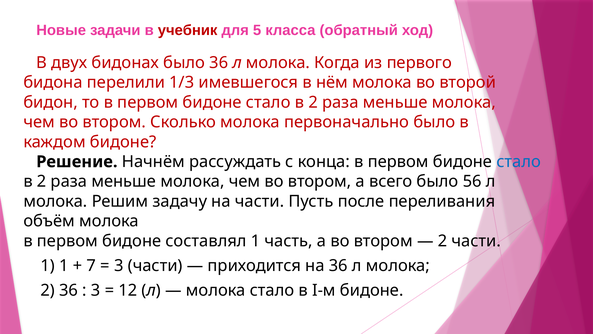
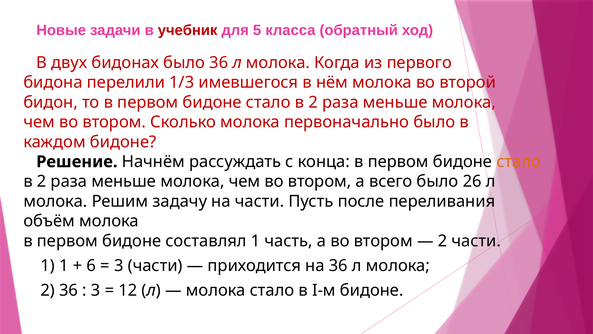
стало at (519, 162) colour: blue -> orange
56: 56 -> 26
7: 7 -> 6
